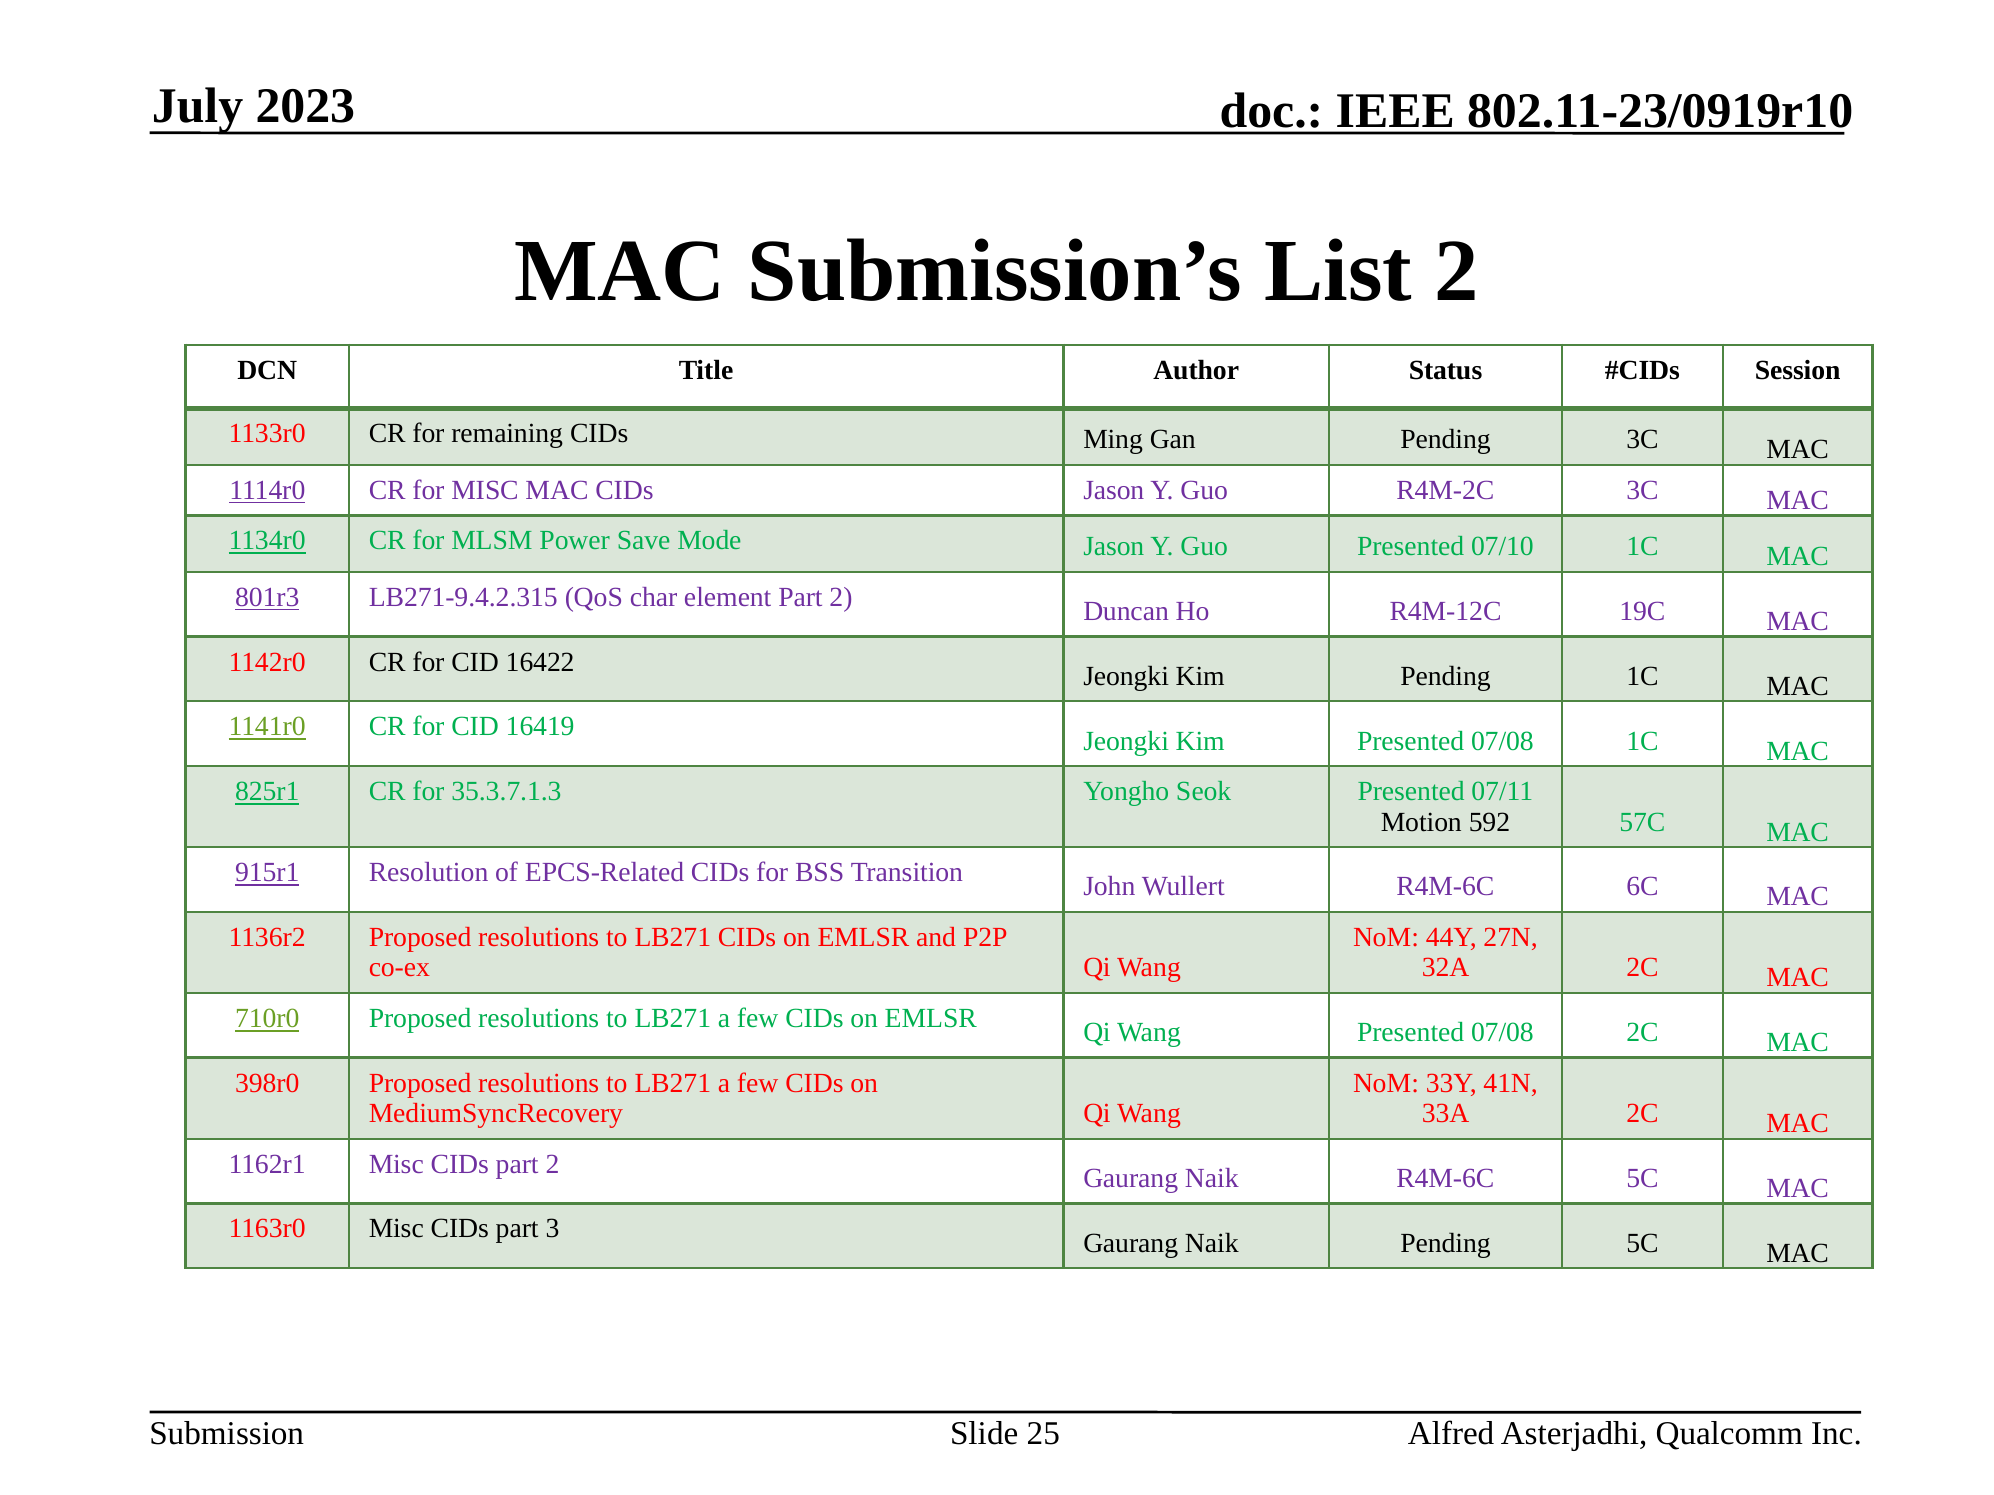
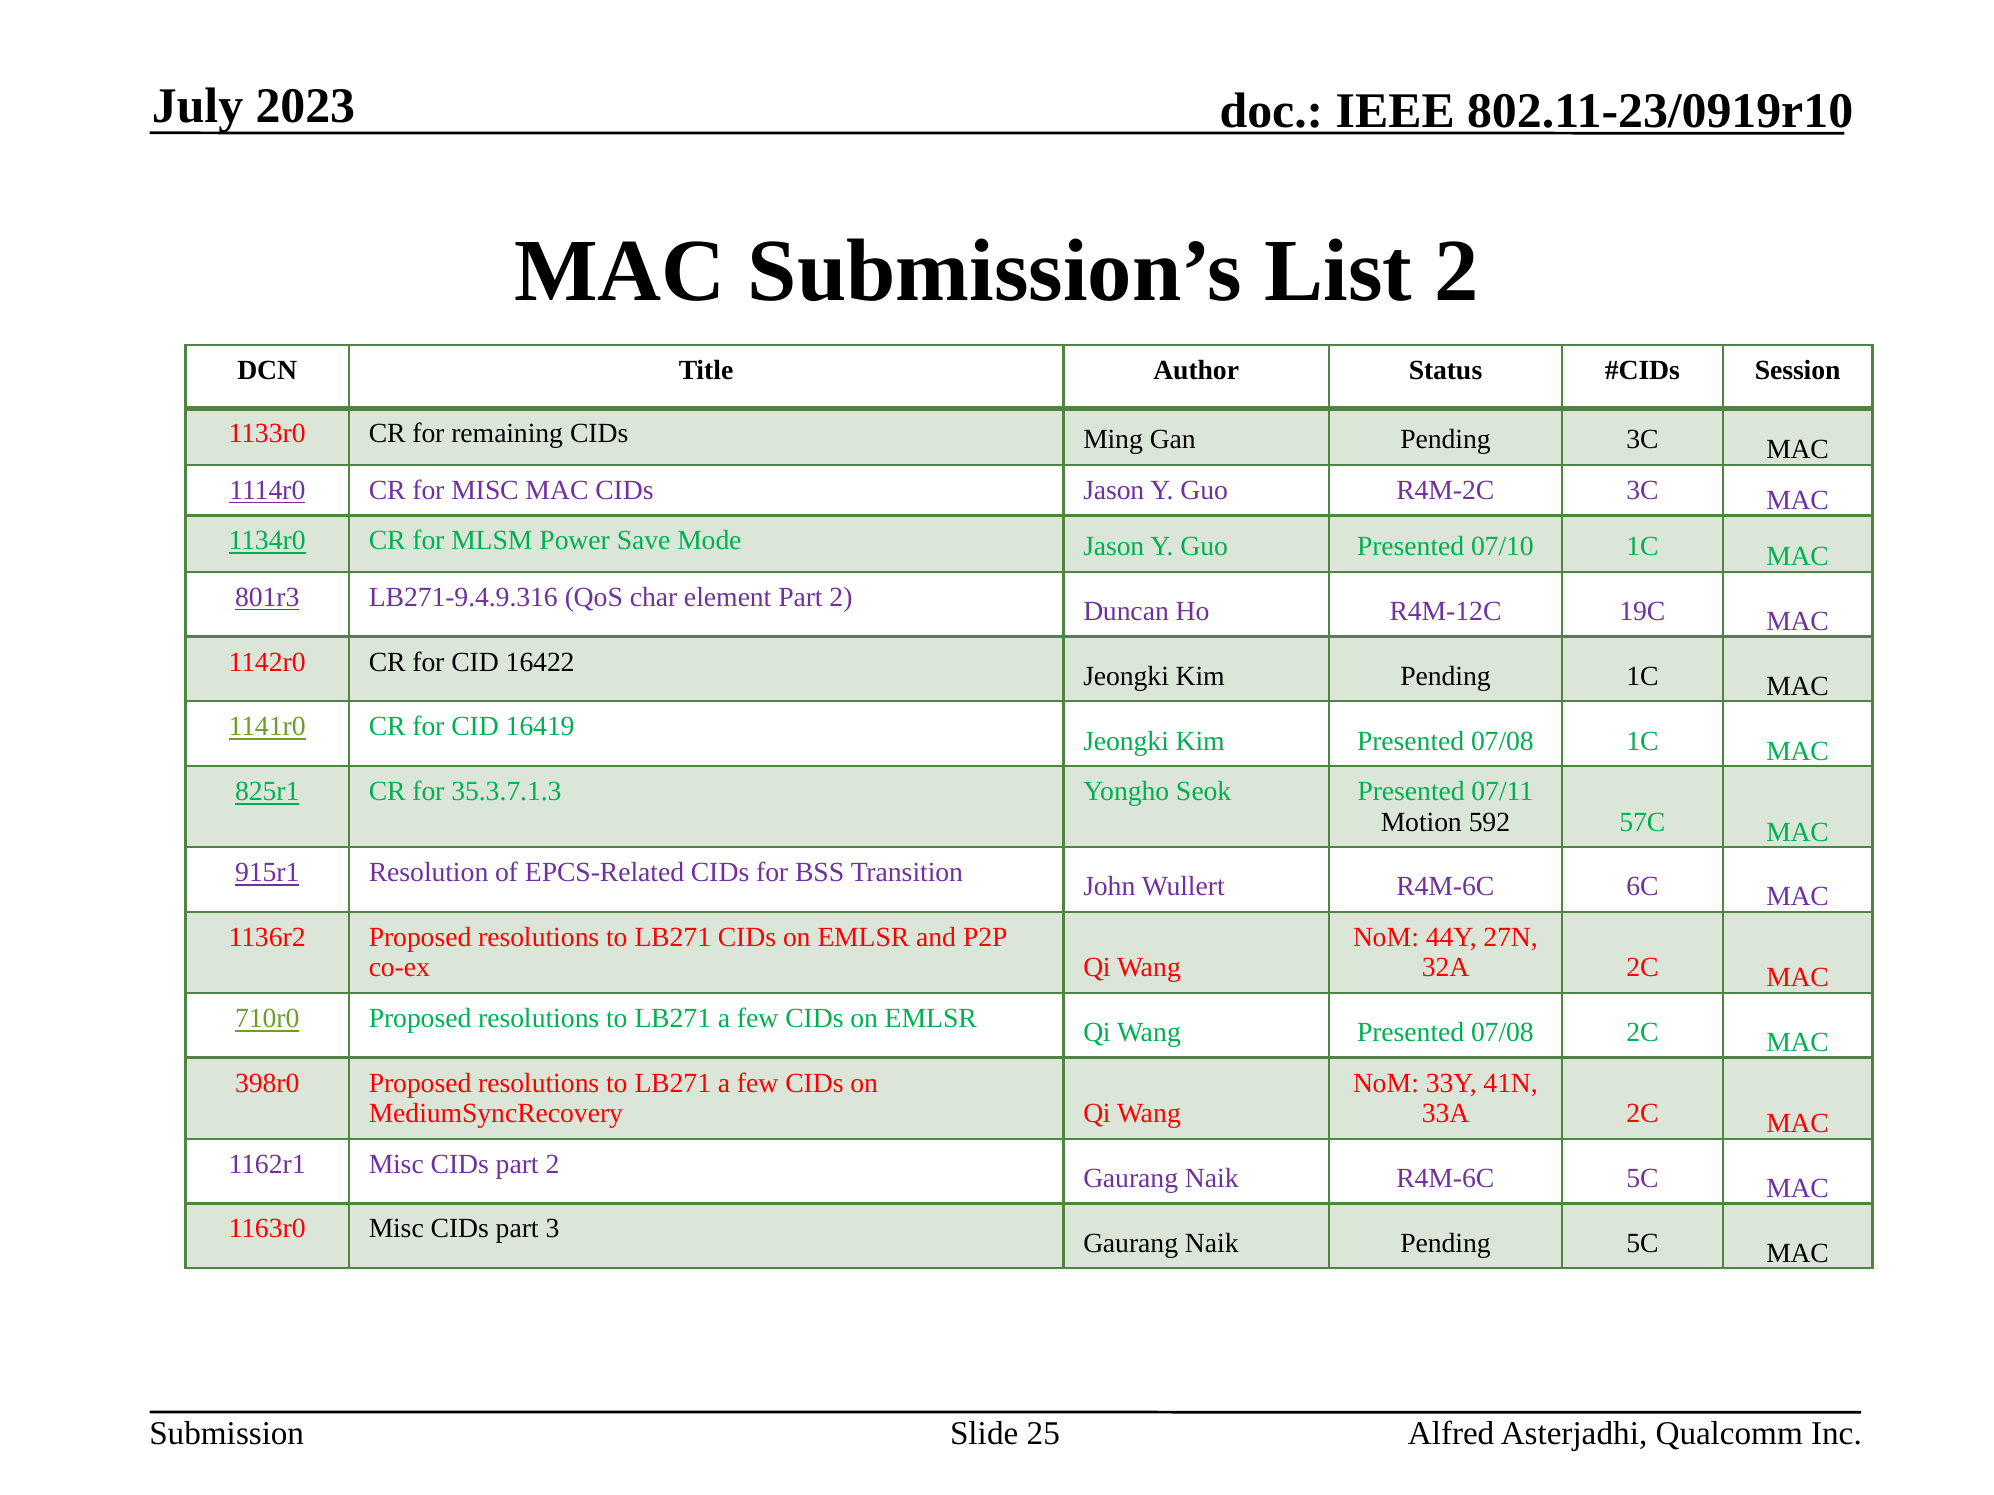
LB271-9.4.2.315: LB271-9.4.2.315 -> LB271-9.4.9.316
